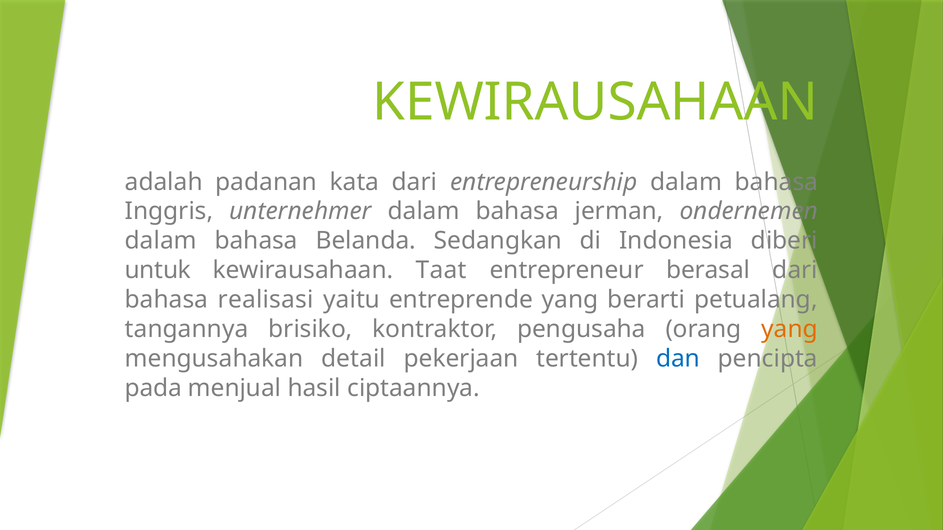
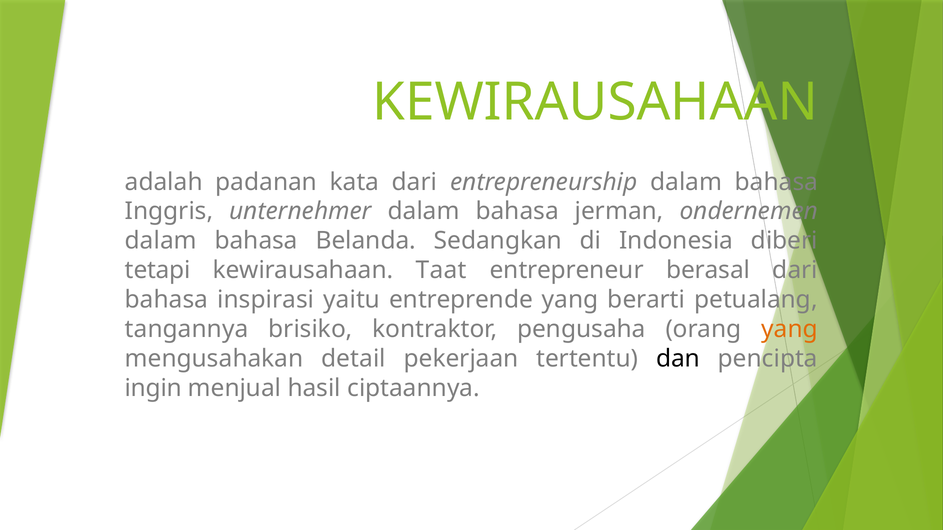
untuk: untuk -> tetapi
realisasi: realisasi -> inspirasi
dan colour: blue -> black
pada: pada -> ingin
